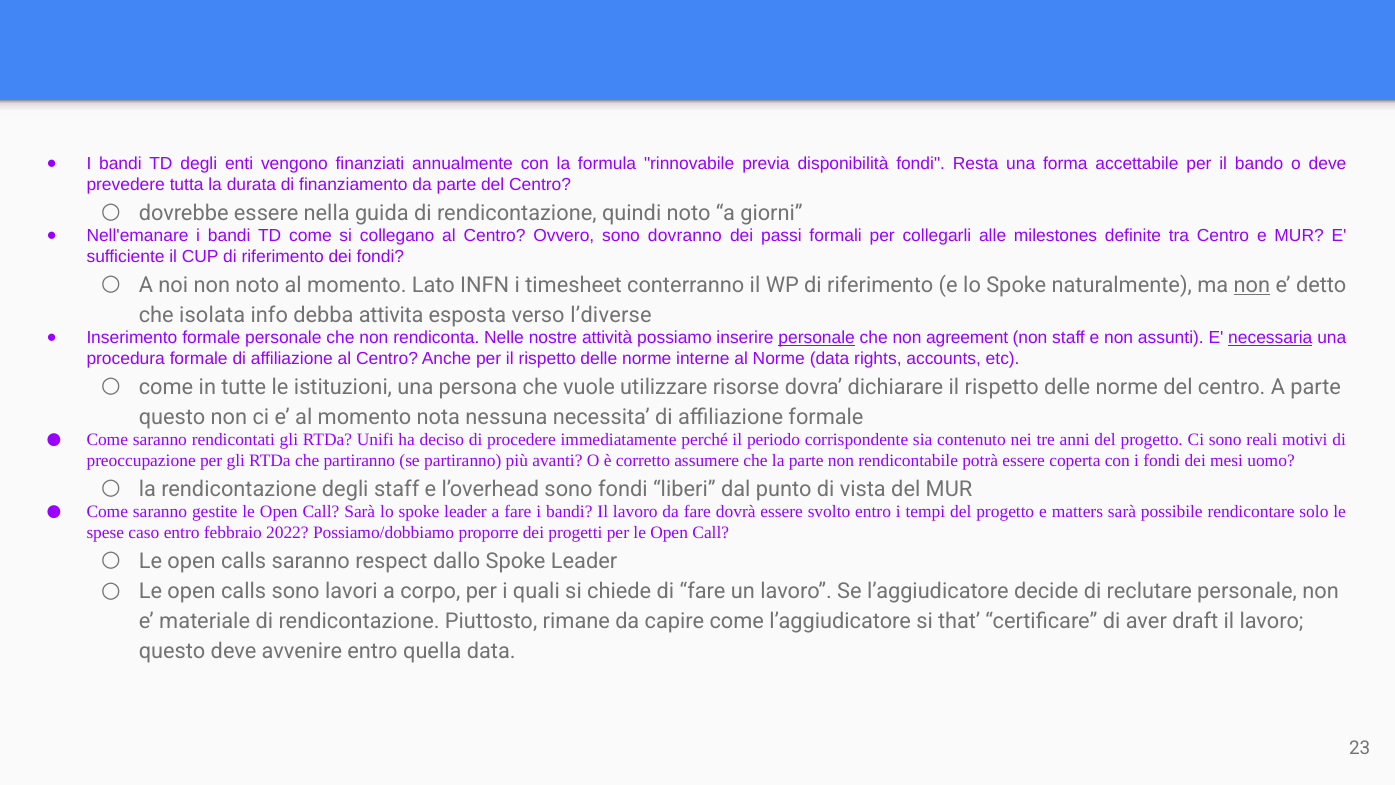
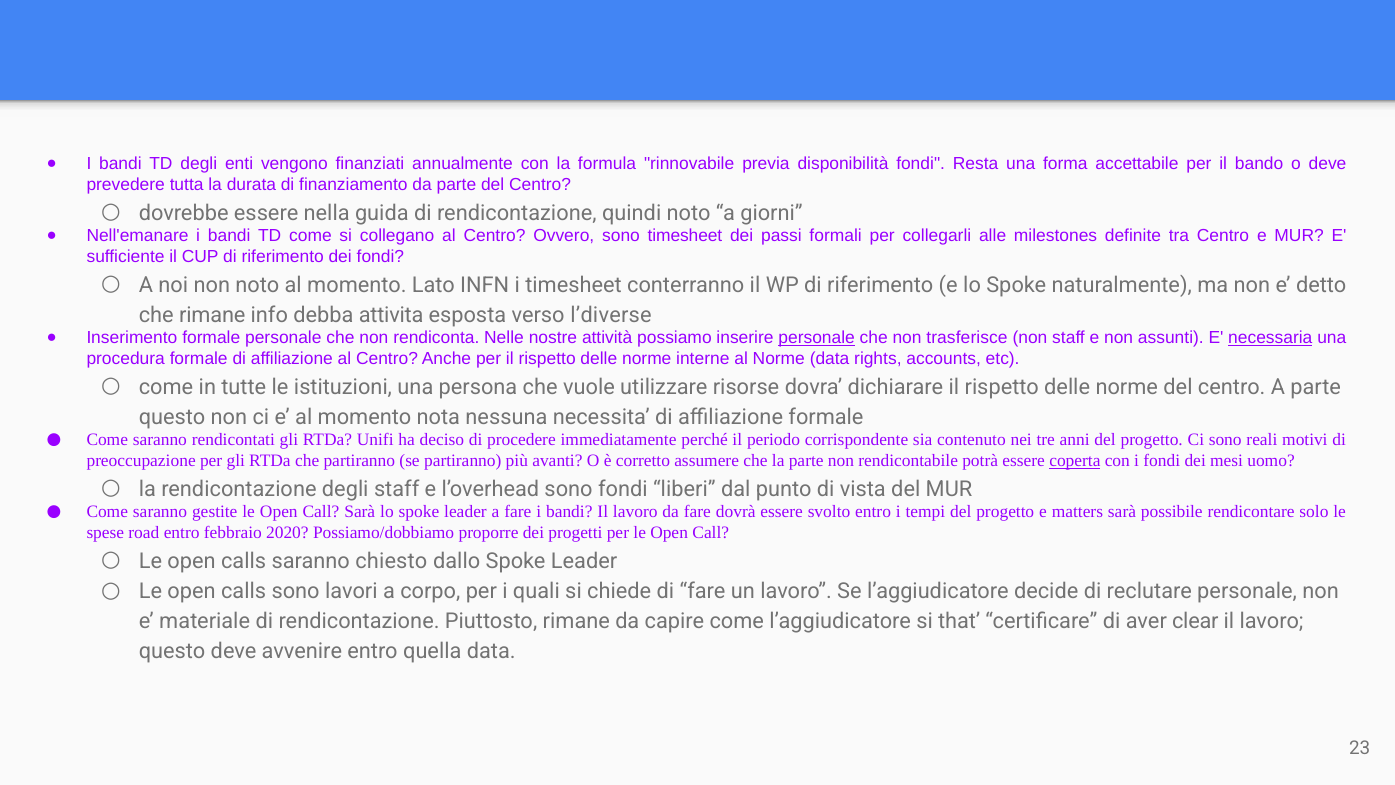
sono dovranno: dovranno -> timesheet
non at (1252, 285) underline: present -> none
che isolata: isolata -> rimane
agreement: agreement -> trasferisce
coperta underline: none -> present
caso: caso -> road
2022: 2022 -> 2020
respect: respect -> chiesto
draft: draft -> clear
